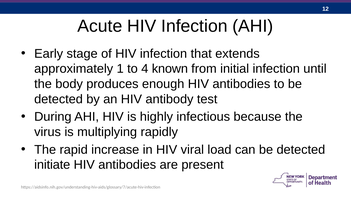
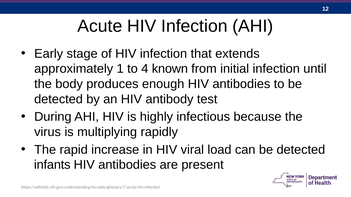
initiate: initiate -> infants
